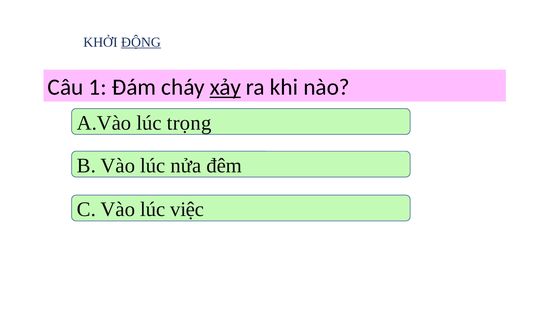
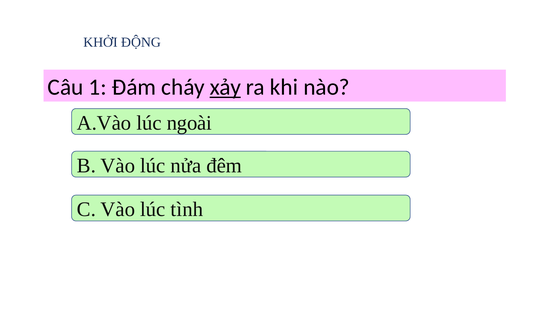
ĐỘNG underline: present -> none
trọng: trọng -> ngoài
việc: việc -> tình
